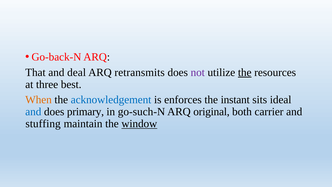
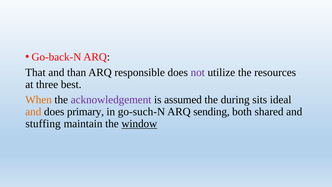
deal: deal -> than
retransmits: retransmits -> responsible
the at (245, 72) underline: present -> none
acknowledgement colour: blue -> purple
enforces: enforces -> assumed
instant: instant -> during
and at (33, 112) colour: blue -> orange
original: original -> sending
carrier: carrier -> shared
